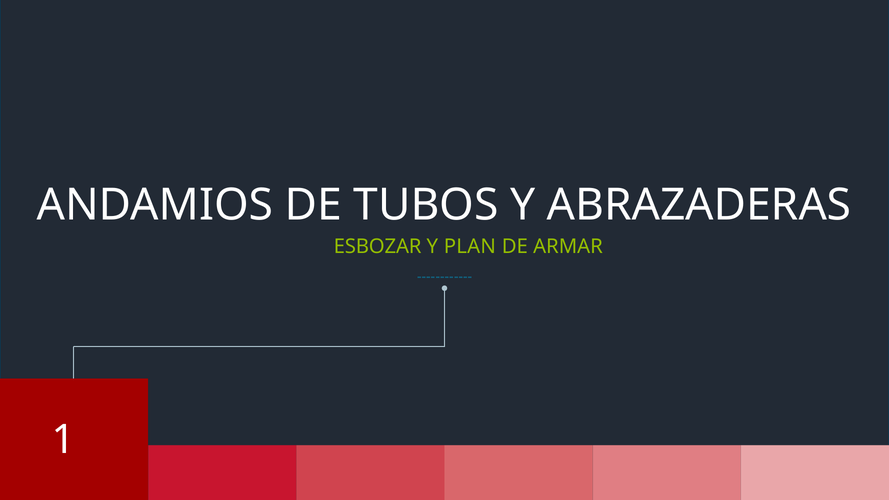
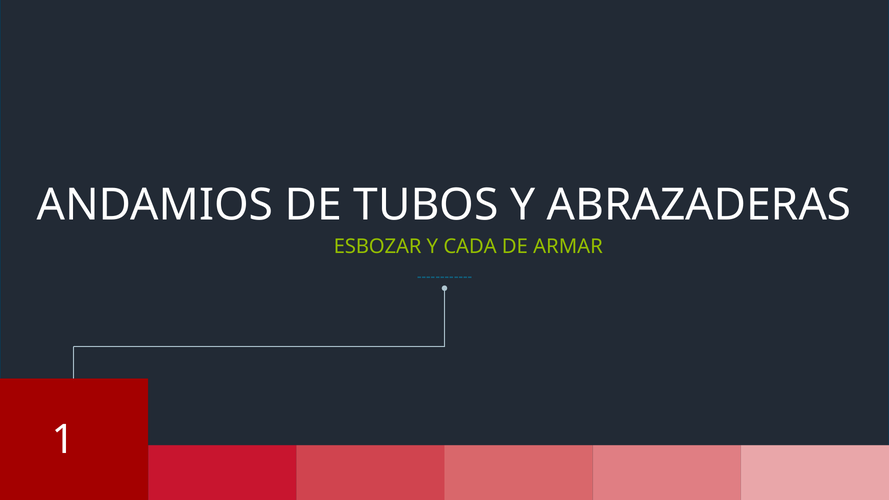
PLAN: PLAN -> CADA
